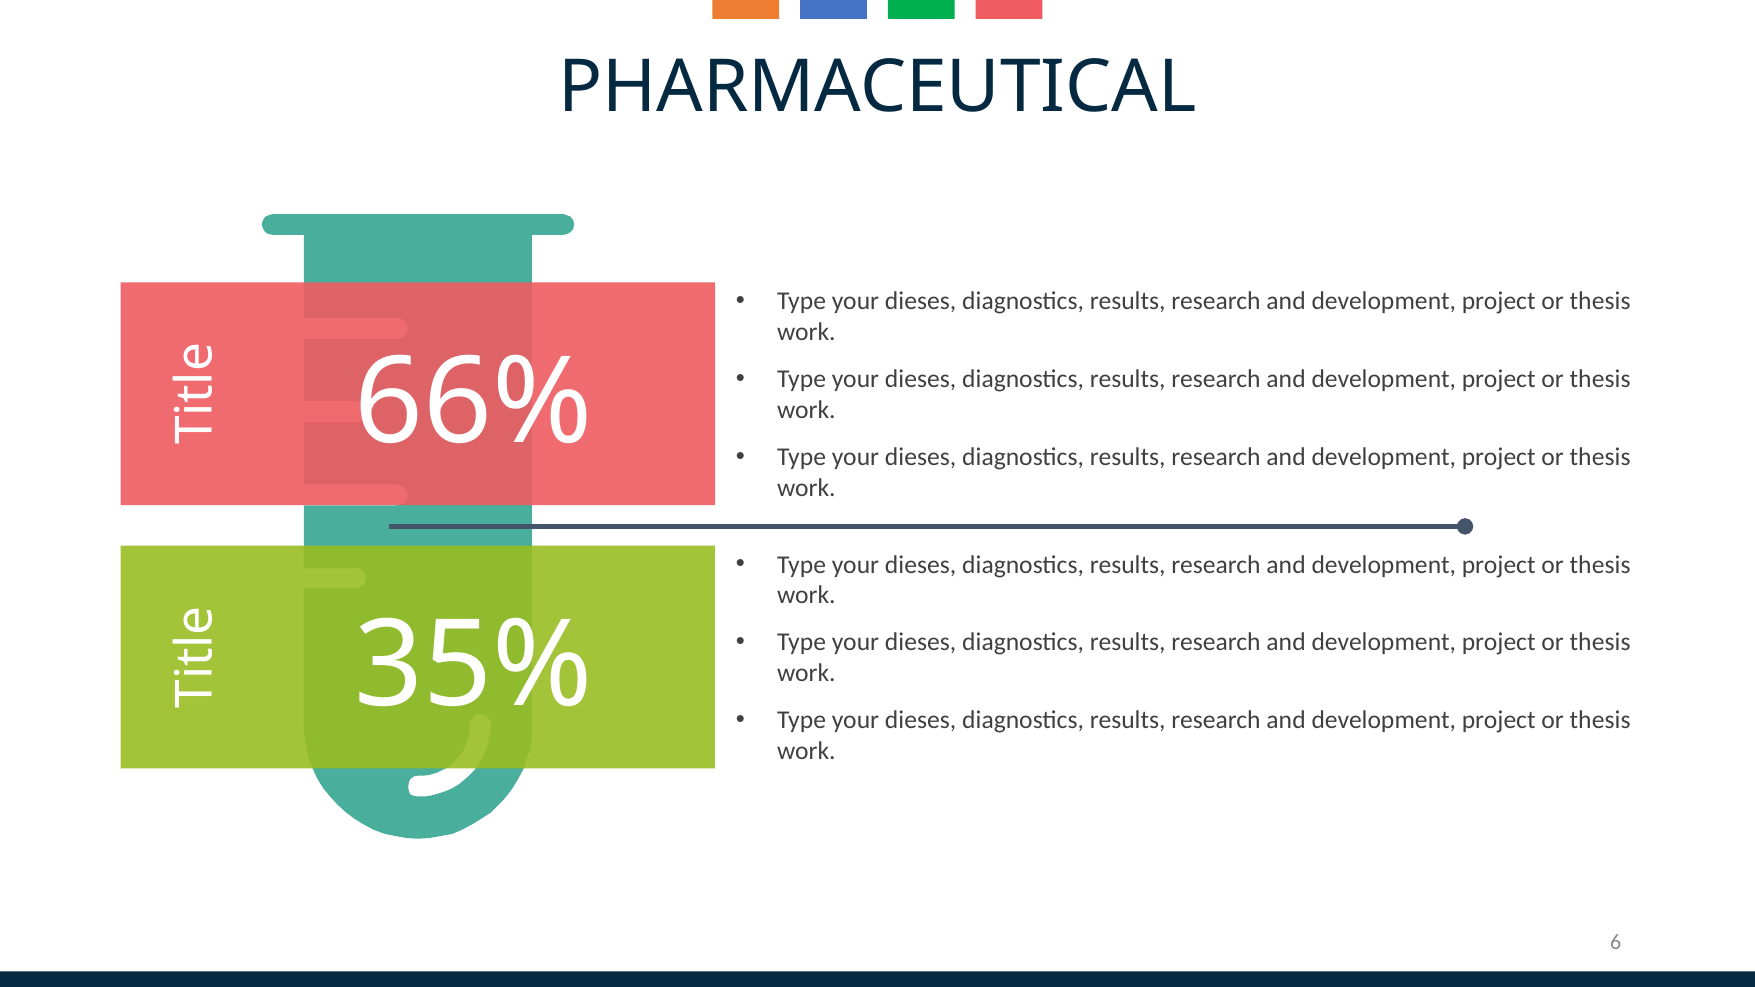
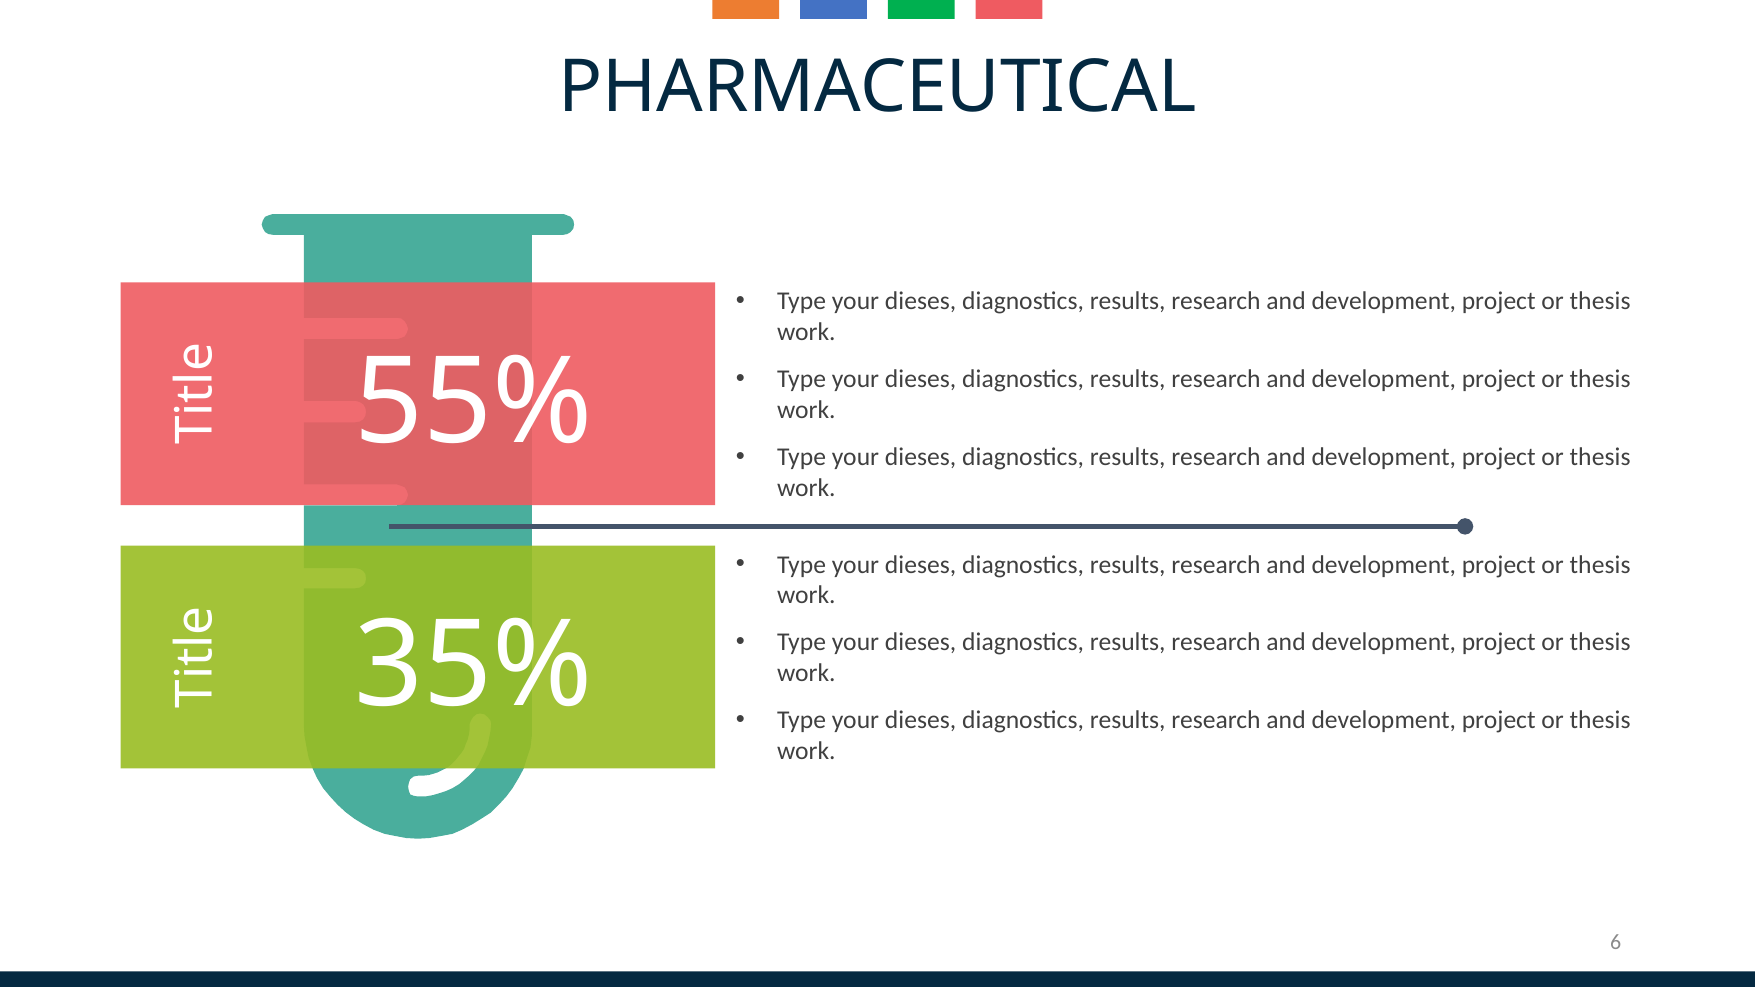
66%: 66% -> 55%
